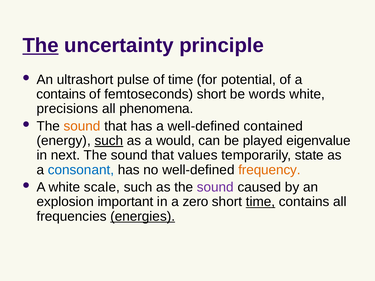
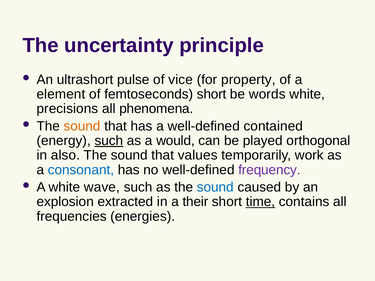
The at (41, 45) underline: present -> none
of time: time -> vice
potential: potential -> property
contains at (61, 94): contains -> element
eigenvalue: eigenvalue -> orthogonal
next: next -> also
state: state -> work
frequency colour: orange -> purple
scale: scale -> wave
sound at (215, 187) colour: purple -> blue
important: important -> extracted
zero: zero -> their
energies underline: present -> none
